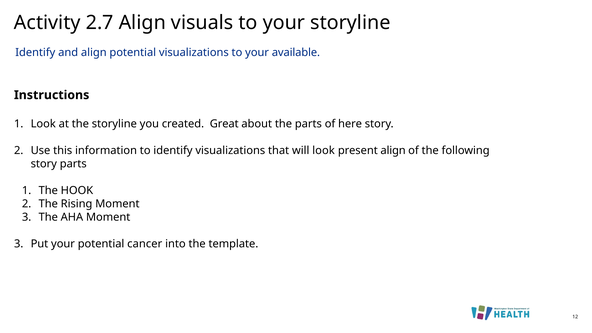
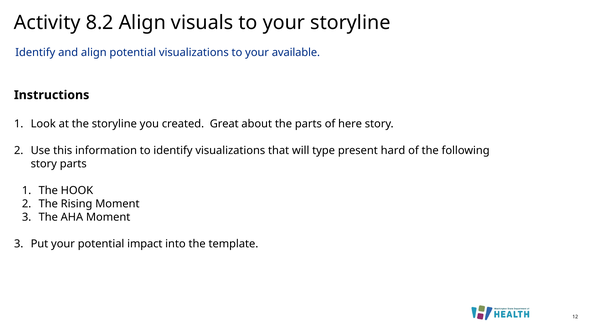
2.7: 2.7 -> 8.2
will look: look -> type
present align: align -> hard
cancer: cancer -> impact
